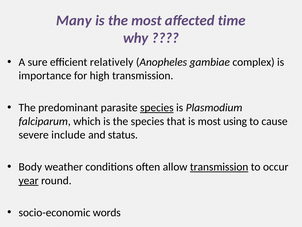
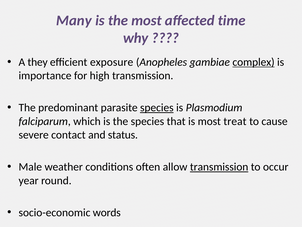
sure: sure -> they
relatively: relatively -> exposure
complex underline: none -> present
using: using -> treat
include: include -> contact
Body: Body -> Male
year underline: present -> none
